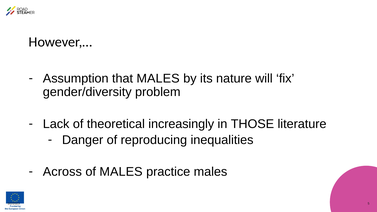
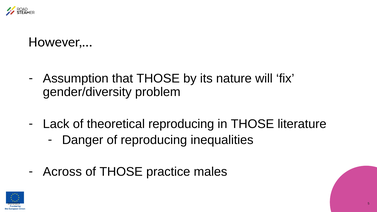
that MALES: MALES -> THOSE
theoretical increasingly: increasingly -> reproducing
of MALES: MALES -> THOSE
